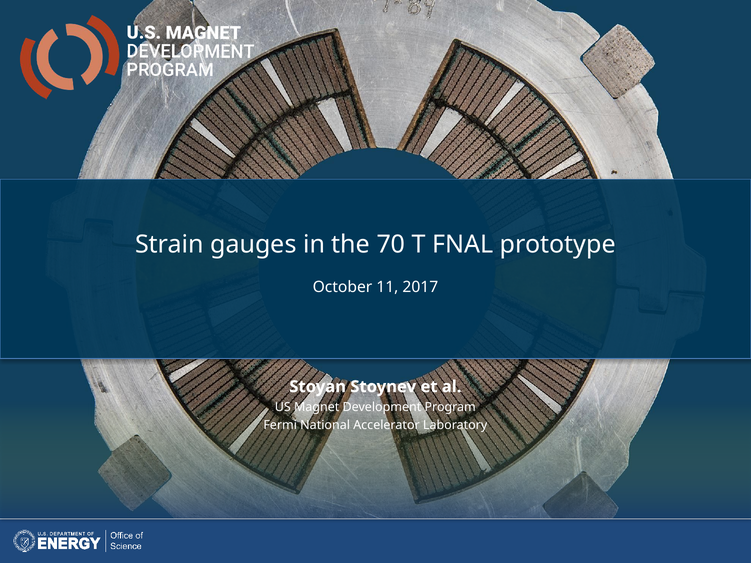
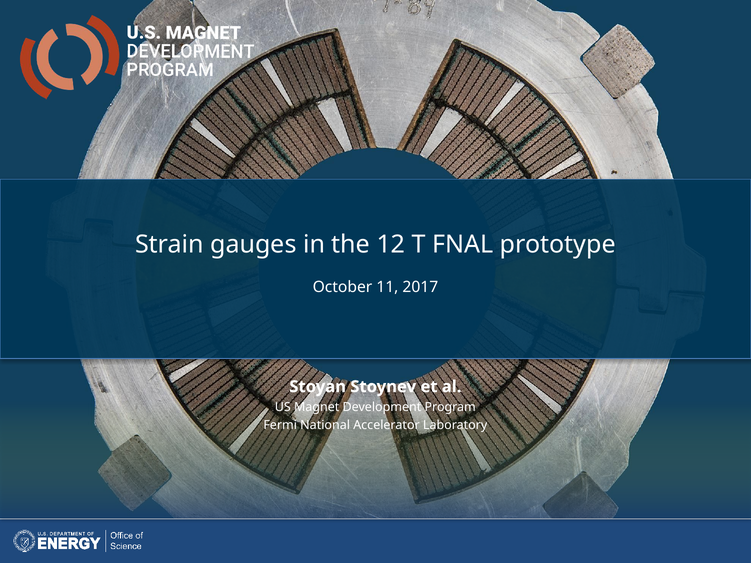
70: 70 -> 12
